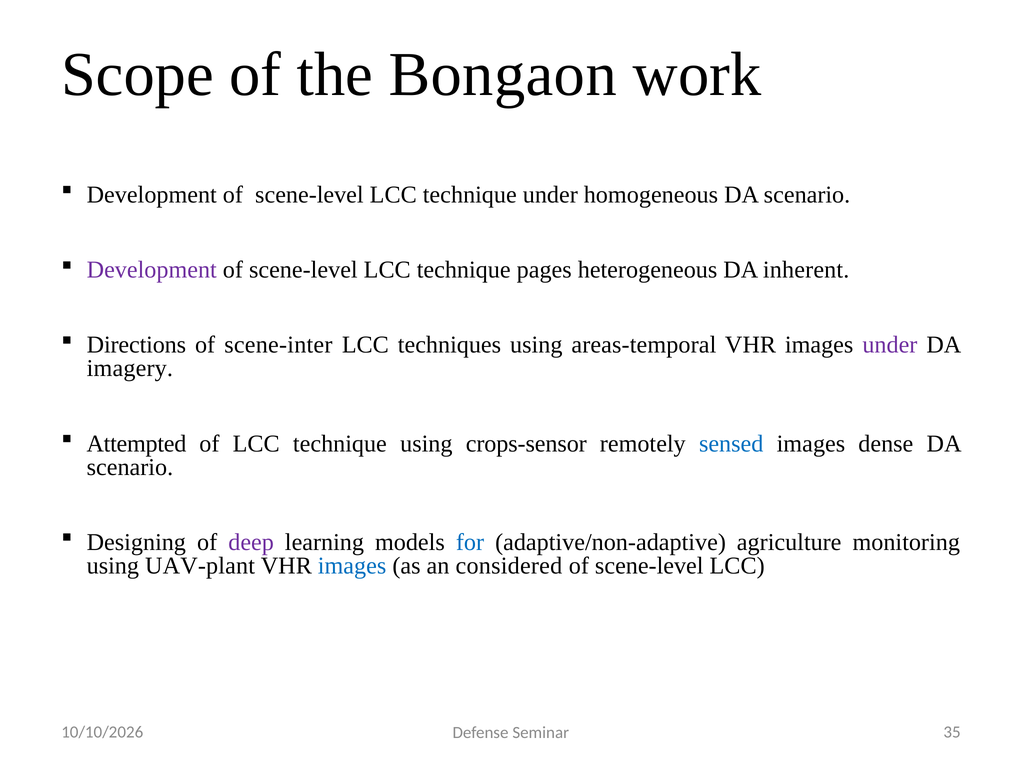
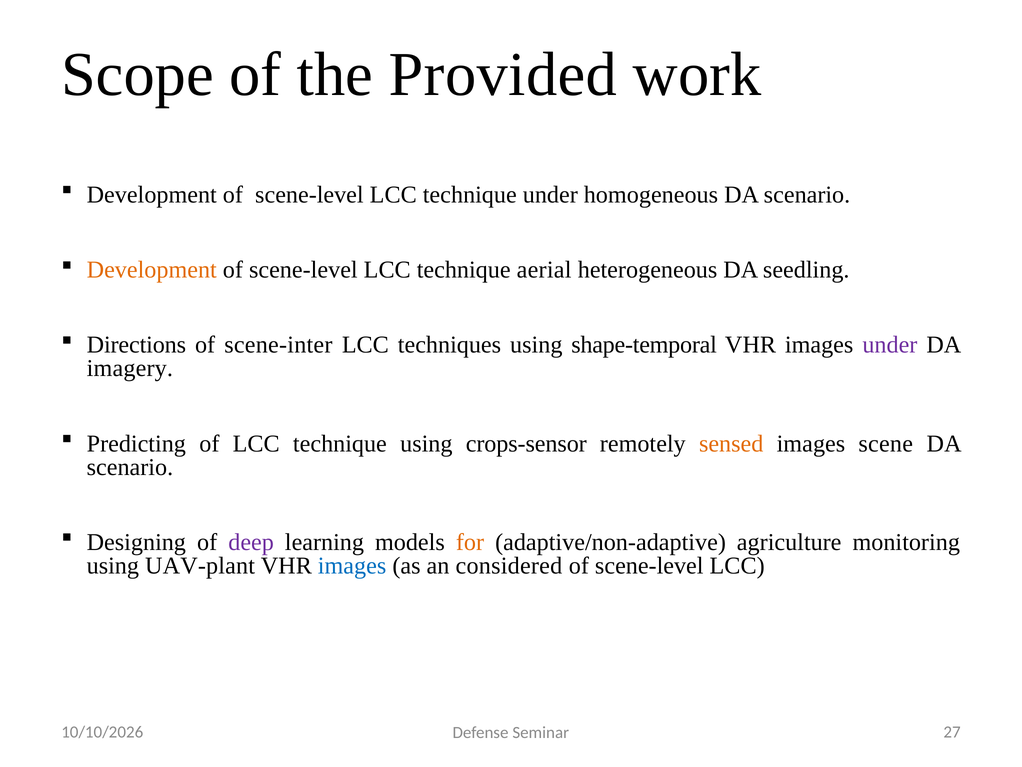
Bongaon: Bongaon -> Provided
Development at (152, 270) colour: purple -> orange
pages: pages -> aerial
inherent: inherent -> seedling
areas-temporal: areas-temporal -> shape-temporal
Attempted: Attempted -> Predicting
sensed colour: blue -> orange
dense: dense -> scene
for colour: blue -> orange
35: 35 -> 27
